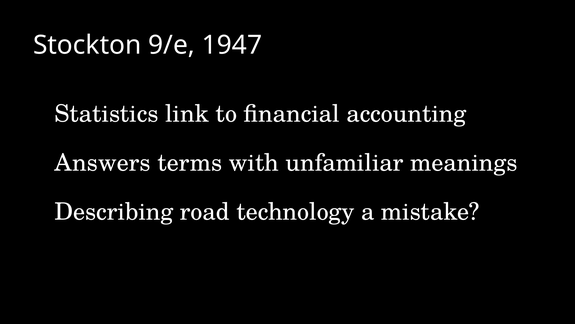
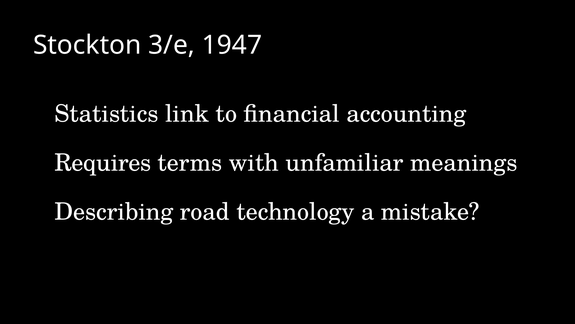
9/e: 9/e -> 3/e
Answers: Answers -> Requires
